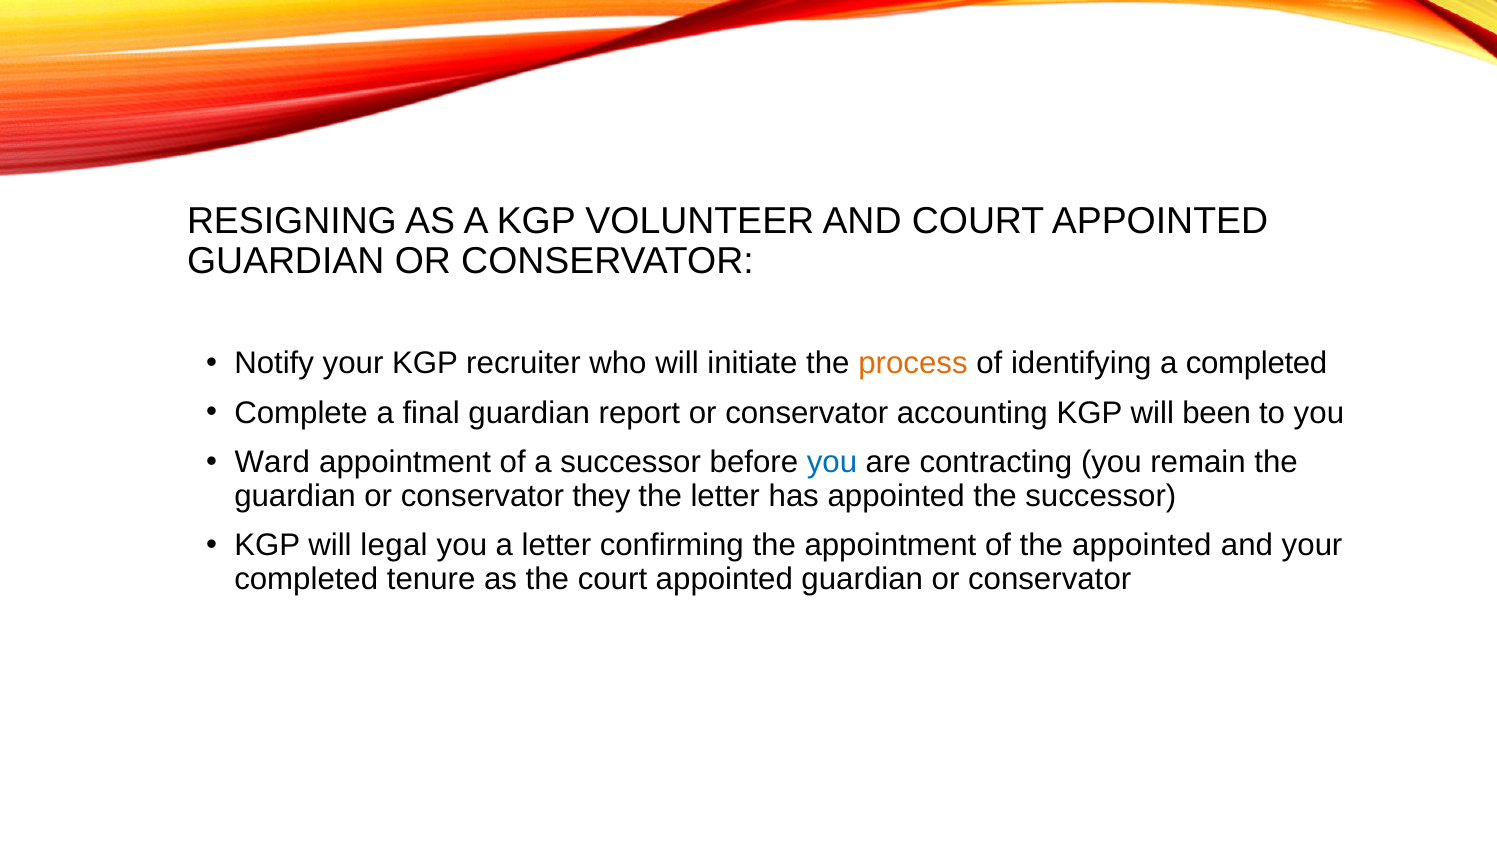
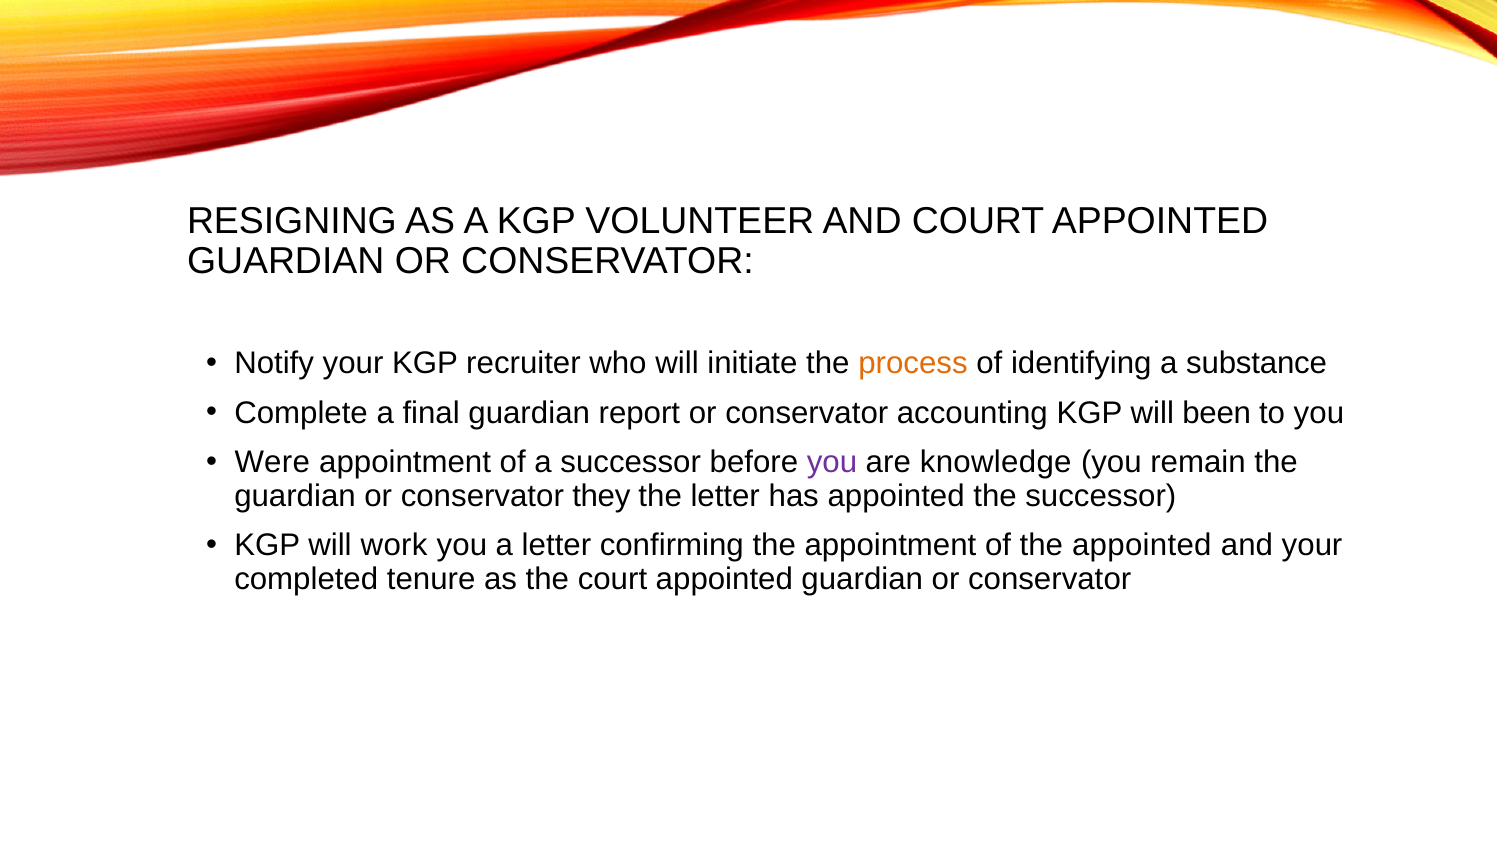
a completed: completed -> substance
Ward: Ward -> Were
you at (832, 462) colour: blue -> purple
contracting: contracting -> knowledge
legal: legal -> work
